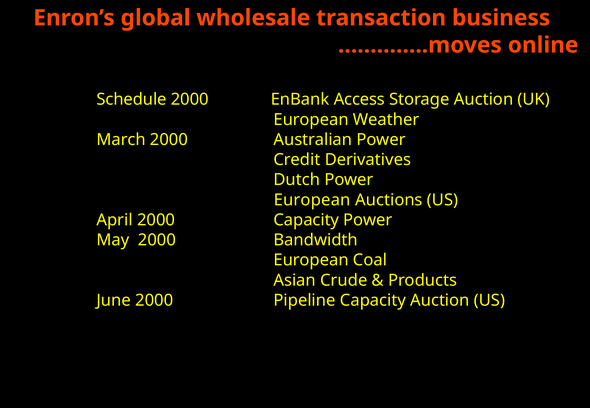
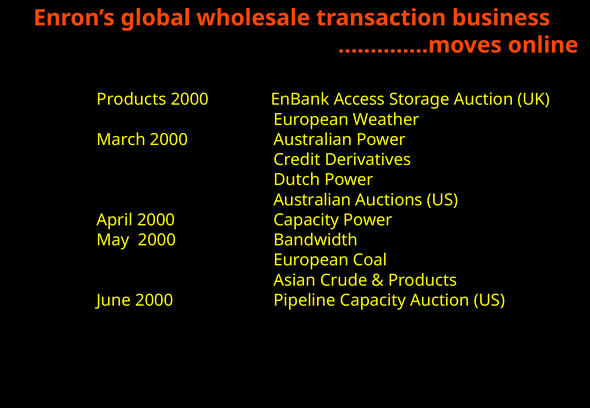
Schedule at (132, 100): Schedule -> Products
European at (312, 200): European -> Australian
